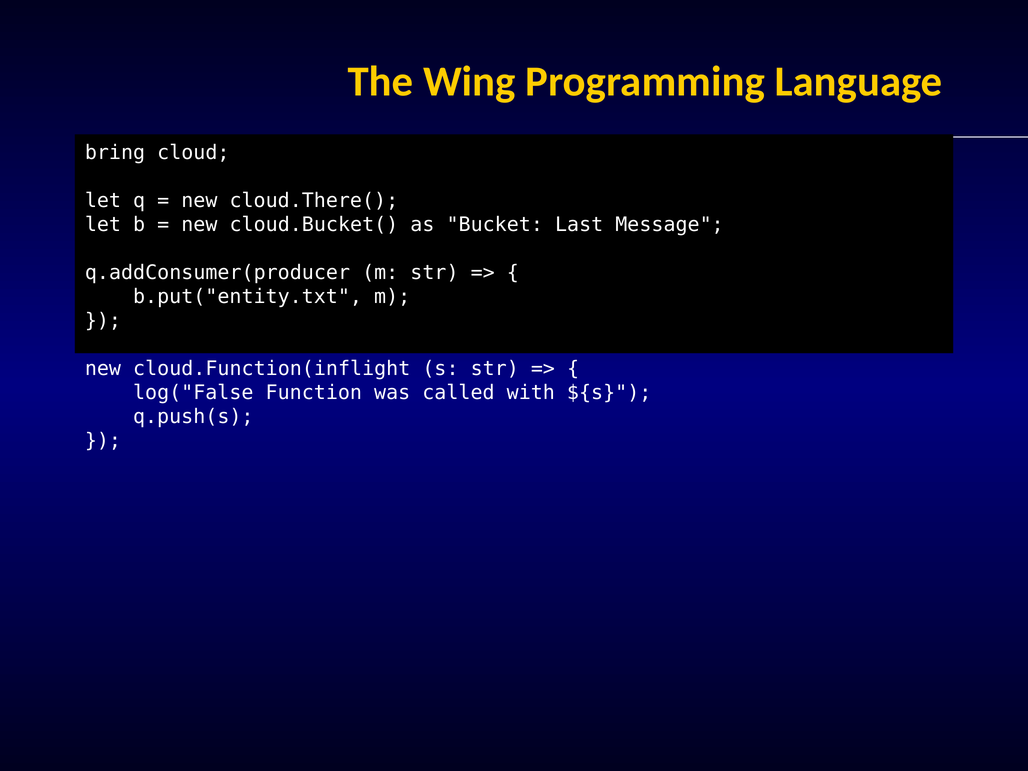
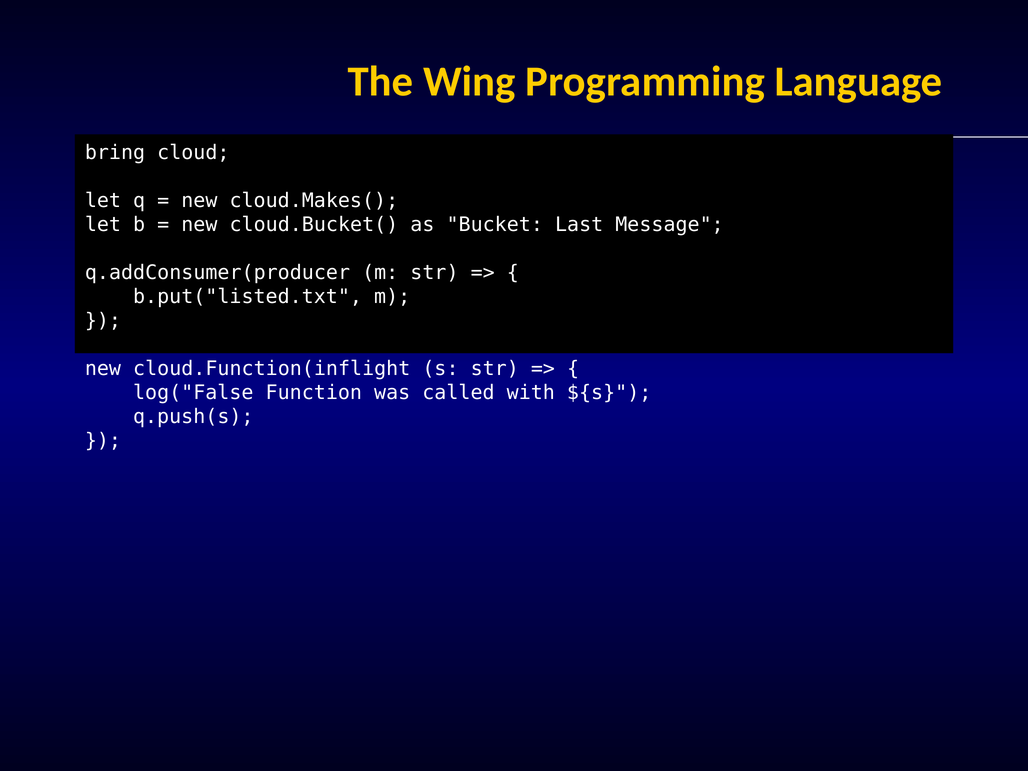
cloud.There(: cloud.There( -> cloud.Makes(
b.put("entity.txt: b.put("entity.txt -> b.put("listed.txt
